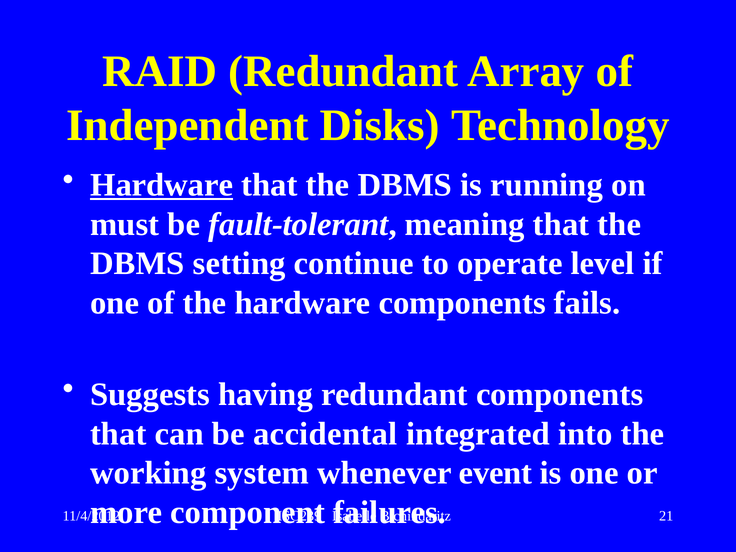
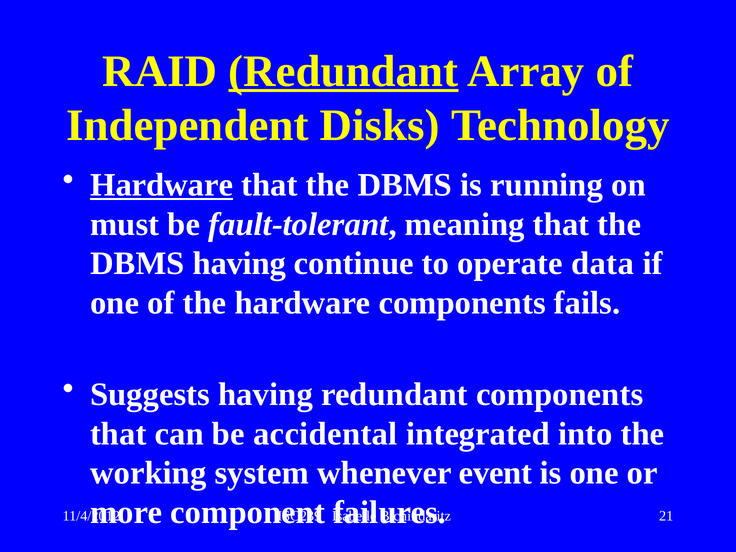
Redundant at (343, 71) underline: none -> present
DBMS setting: setting -> having
level: level -> data
